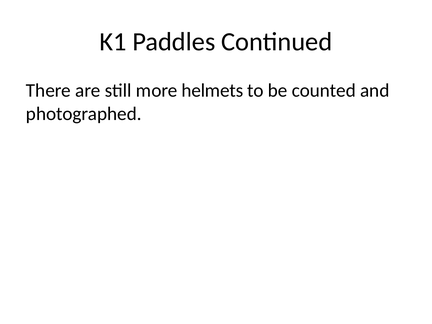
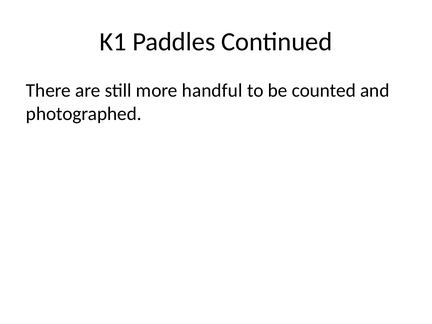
helmets: helmets -> handful
